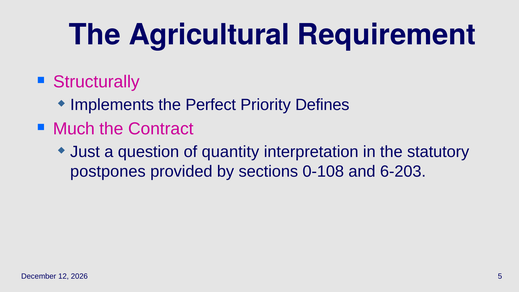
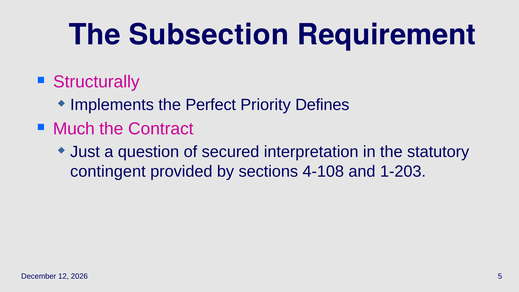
Agricultural: Agricultural -> Subsection
quantity: quantity -> secured
postpones: postpones -> contingent
0-108: 0-108 -> 4-108
6-203: 6-203 -> 1-203
